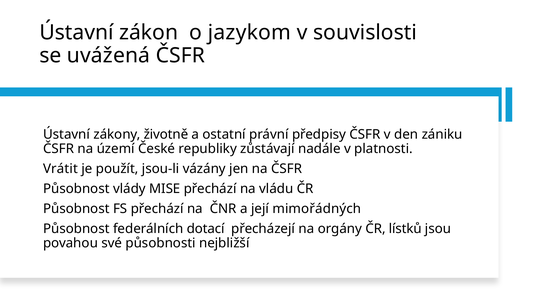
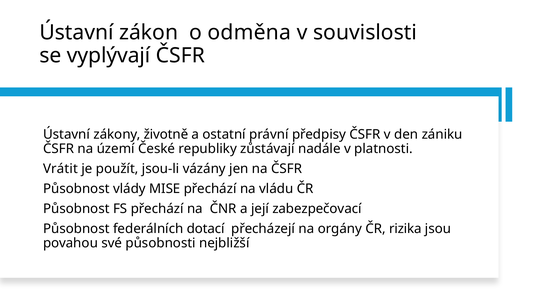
jazykom: jazykom -> odměna
uvážená: uvážená -> vyplývají
mimořádných: mimořádných -> zabezpečovací
lístků: lístků -> rizika
